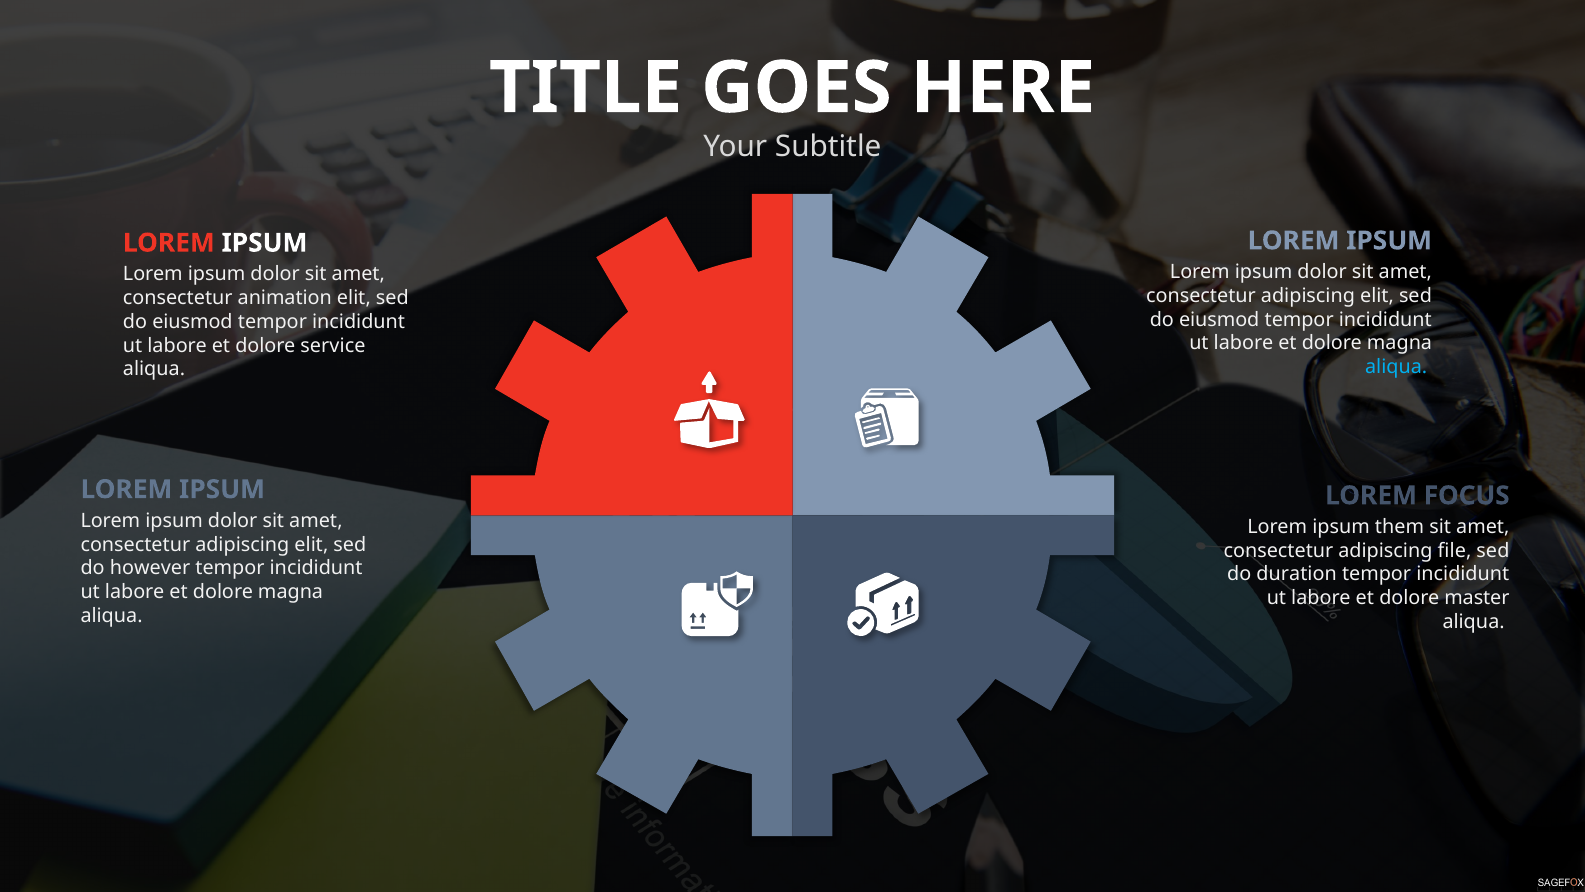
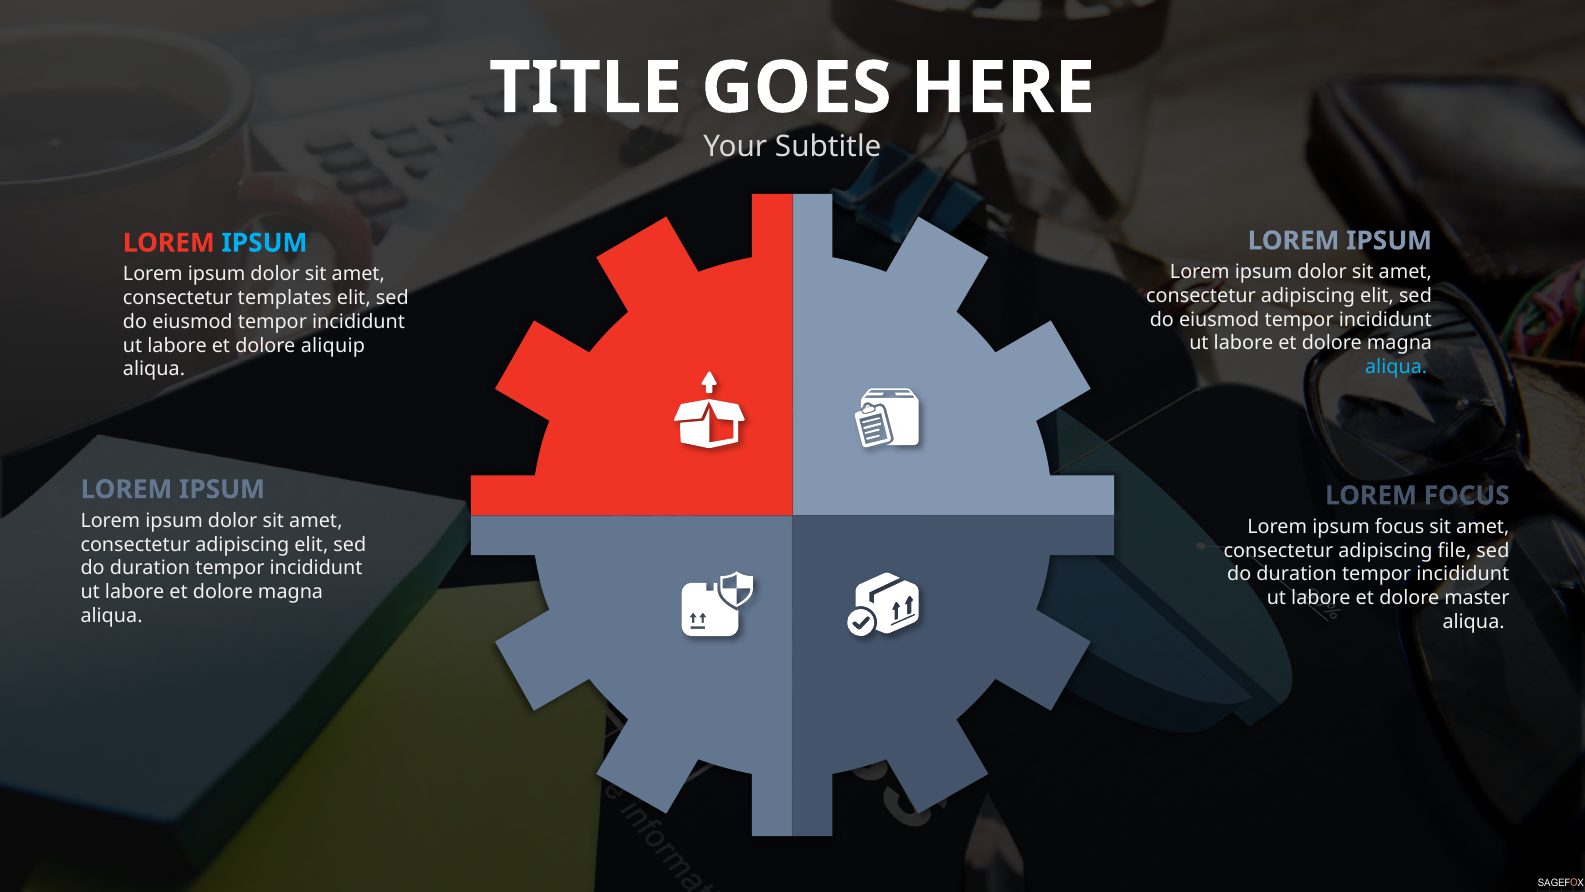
IPSUM at (264, 243) colour: white -> light blue
animation: animation -> templates
service: service -> aliquip
ipsum them: them -> focus
however at (150, 568): however -> duration
